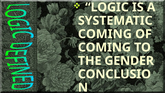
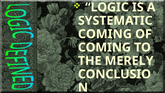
GENDER: GENDER -> MERELY
